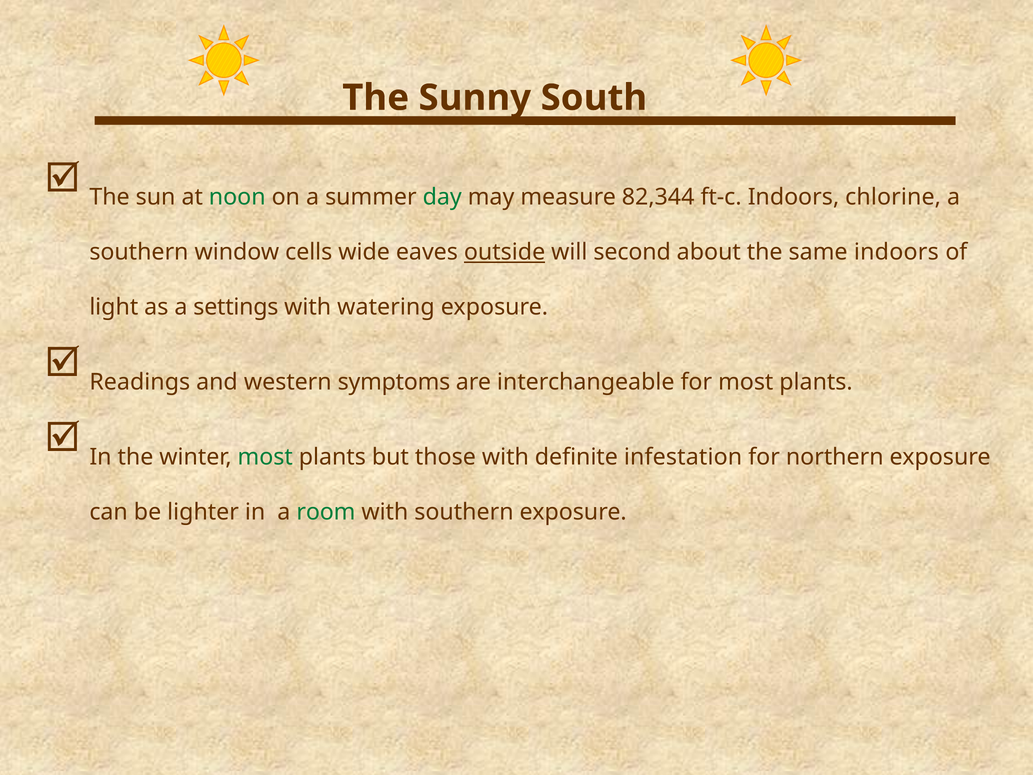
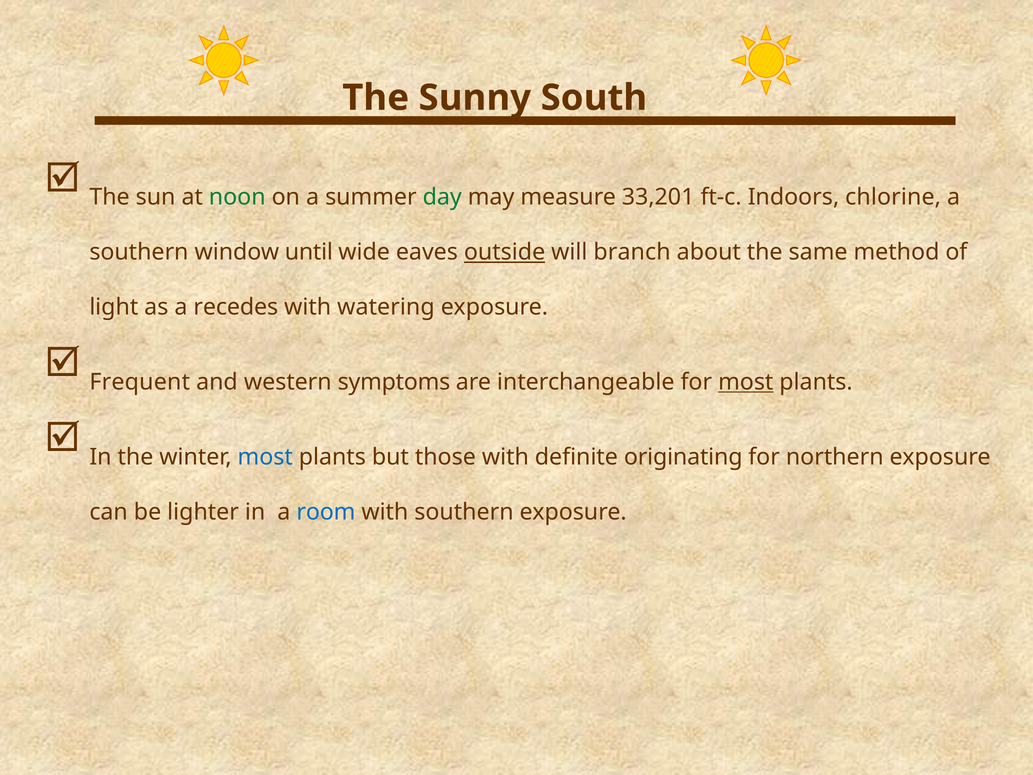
82,344: 82,344 -> 33,201
cells: cells -> until
second: second -> branch
same indoors: indoors -> method
settings: settings -> recedes
Readings: Readings -> Frequent
most at (746, 382) underline: none -> present
most at (265, 457) colour: green -> blue
infestation: infestation -> originating
room colour: green -> blue
